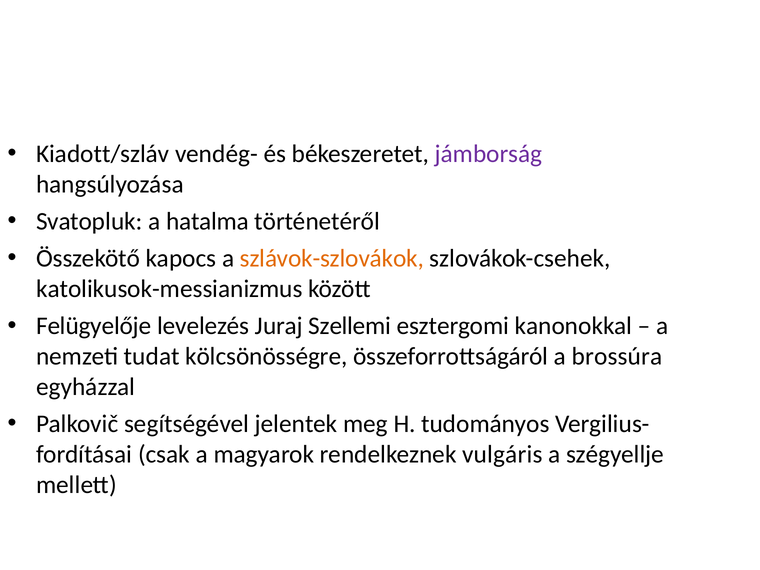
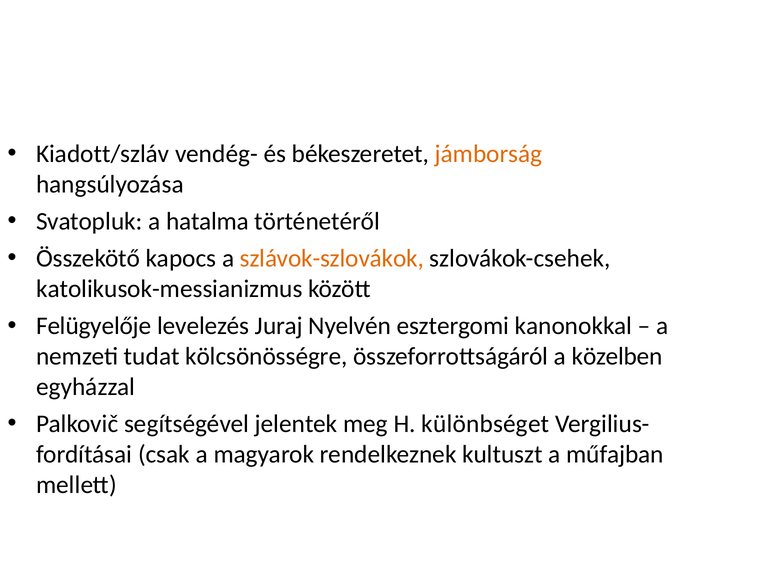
jámborság colour: purple -> orange
Szellemi: Szellemi -> Nyelvén
brossúra: brossúra -> közelben
tudományos: tudományos -> különbséget
vulgáris: vulgáris -> kultuszt
szégyellje: szégyellje -> műfajban
